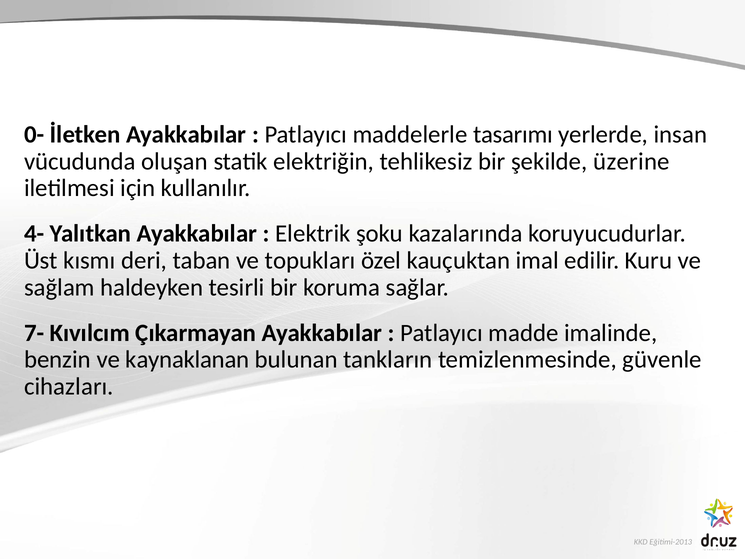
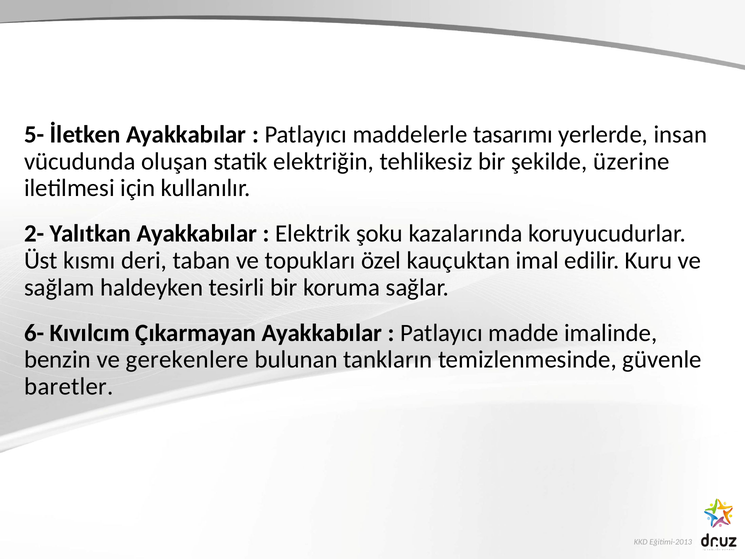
0-: 0- -> 5-
4-: 4- -> 2-
7-: 7- -> 6-
kaynaklanan: kaynaklanan -> gerekenlere
cihazları: cihazları -> baretler
